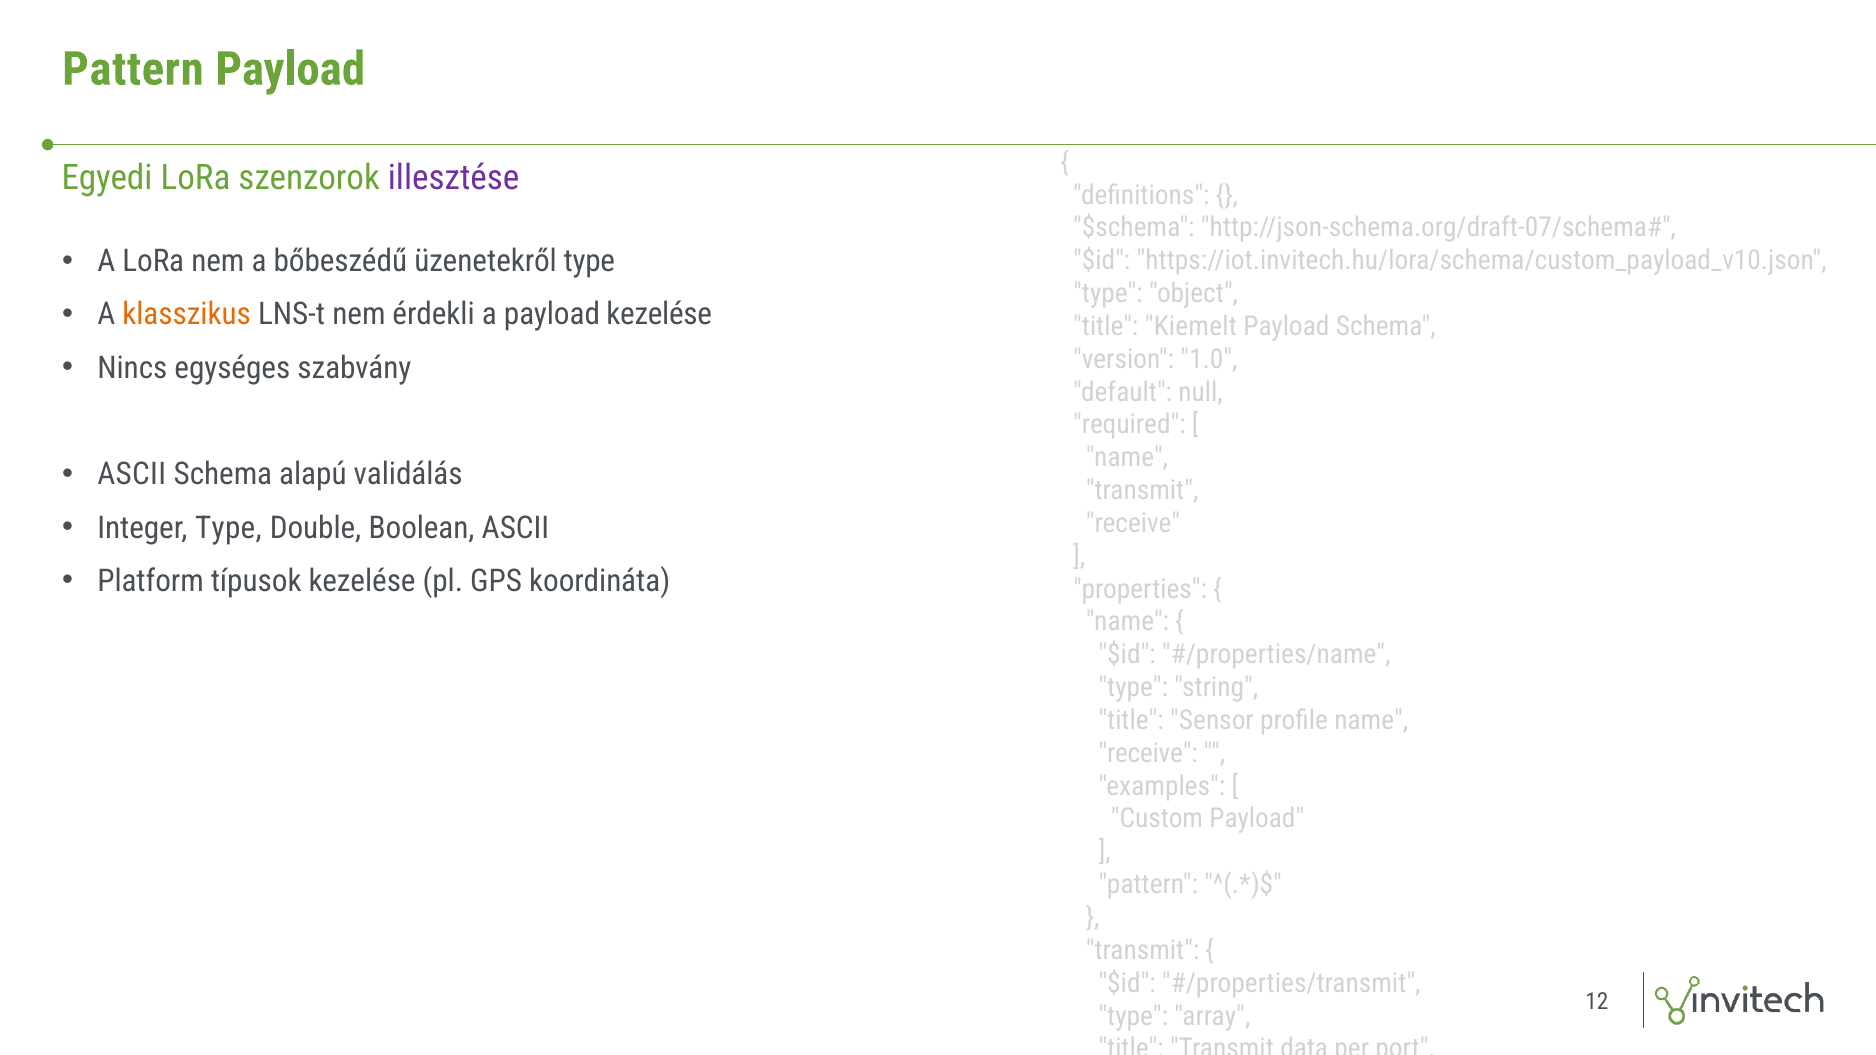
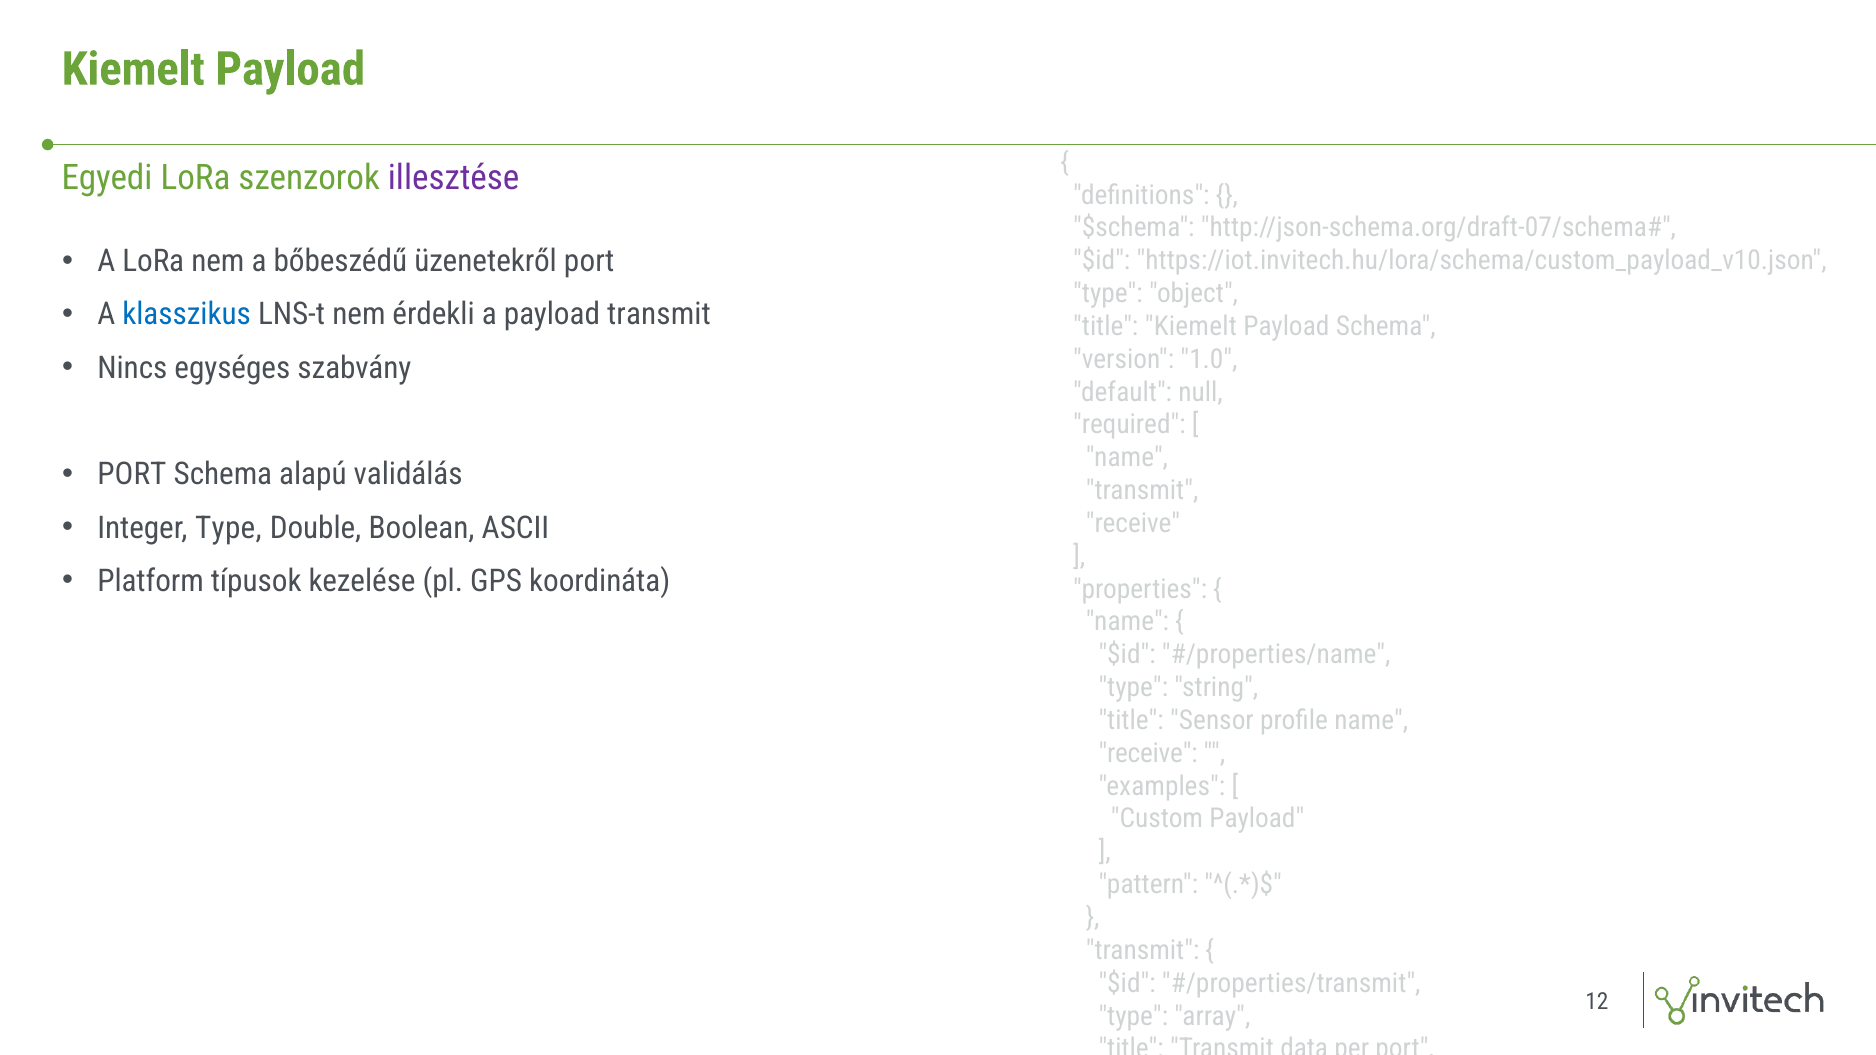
Pattern at (133, 69): Pattern -> Kiemelt
üzenetekről type: type -> port
klasszikus colour: orange -> blue
payload kezelése: kezelése -> transmit
ASCII at (132, 475): ASCII -> PORT
